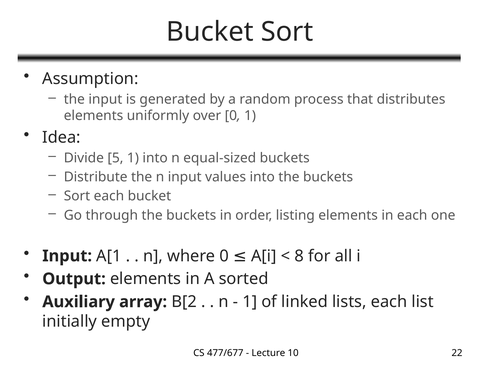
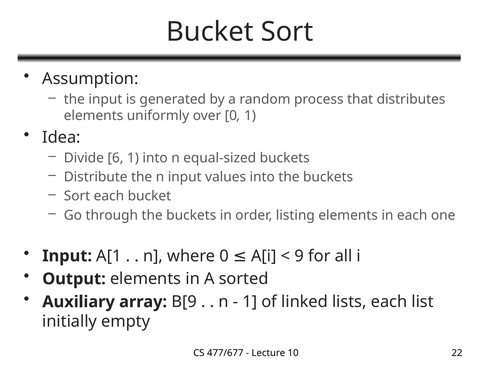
5: 5 -> 6
8: 8 -> 9
B[2: B[2 -> B[9
